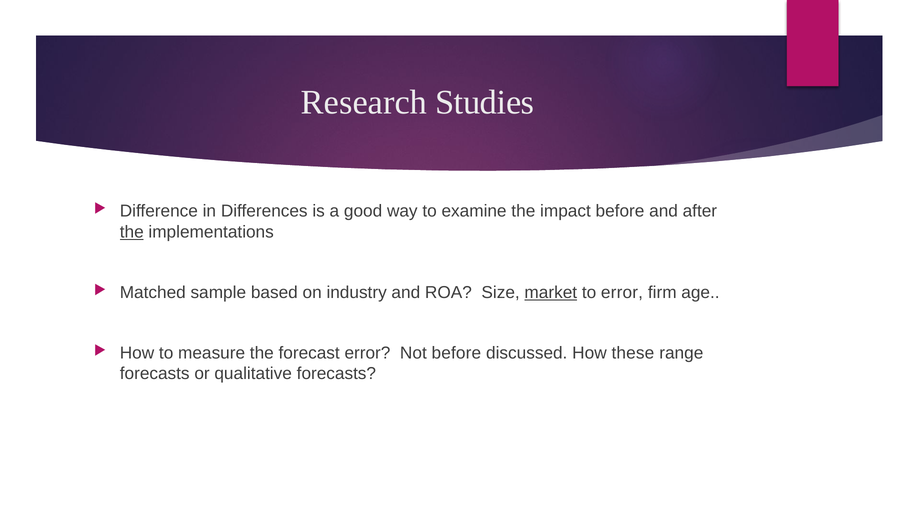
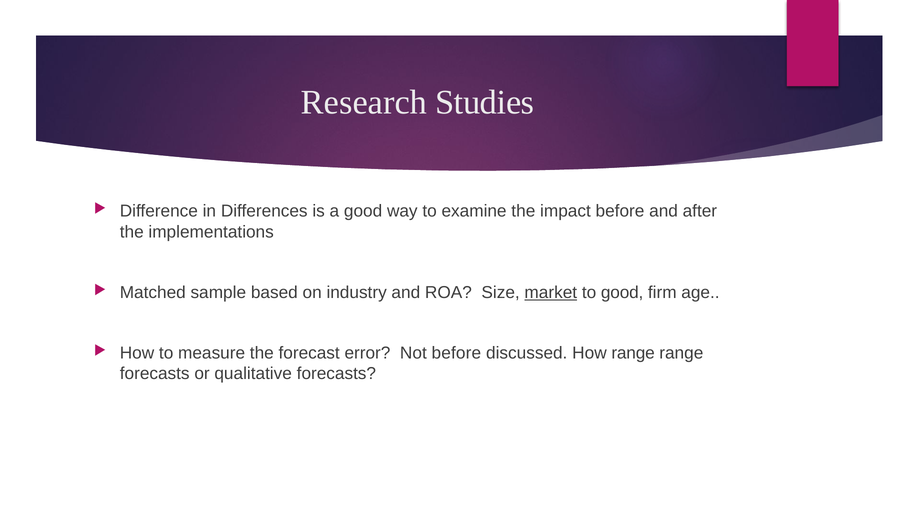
the at (132, 232) underline: present -> none
to error: error -> good
How these: these -> range
